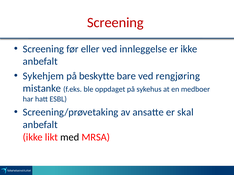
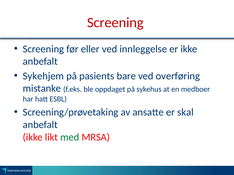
beskytte: beskytte -> pasients
rengjøring: rengjøring -> overføring
med colour: black -> green
